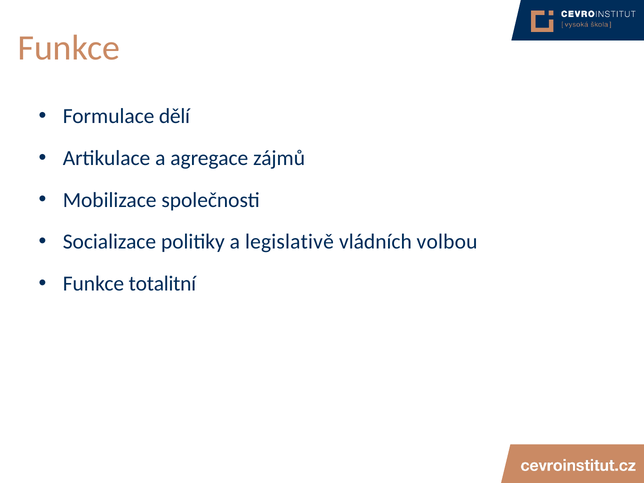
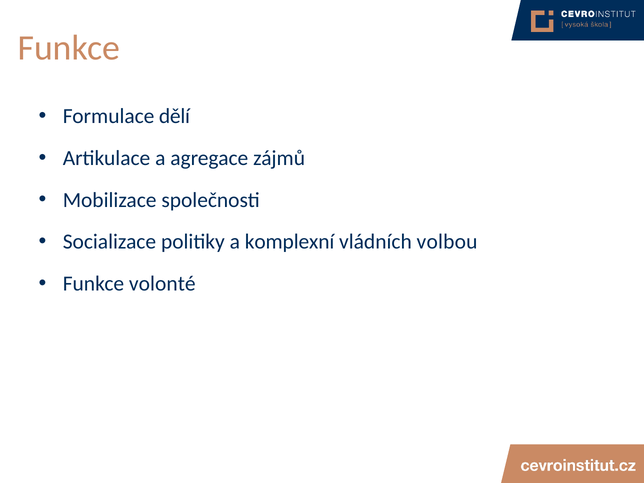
legislativě: legislativě -> komplexní
totalitní: totalitní -> volonté
